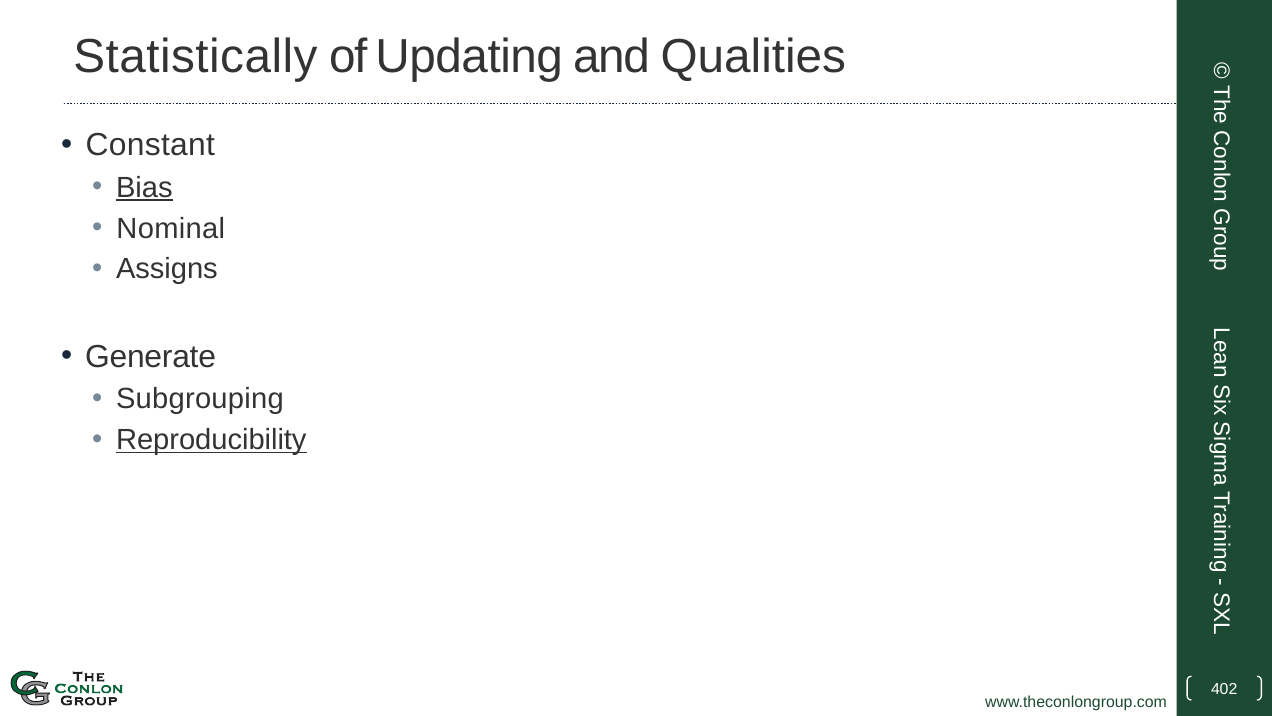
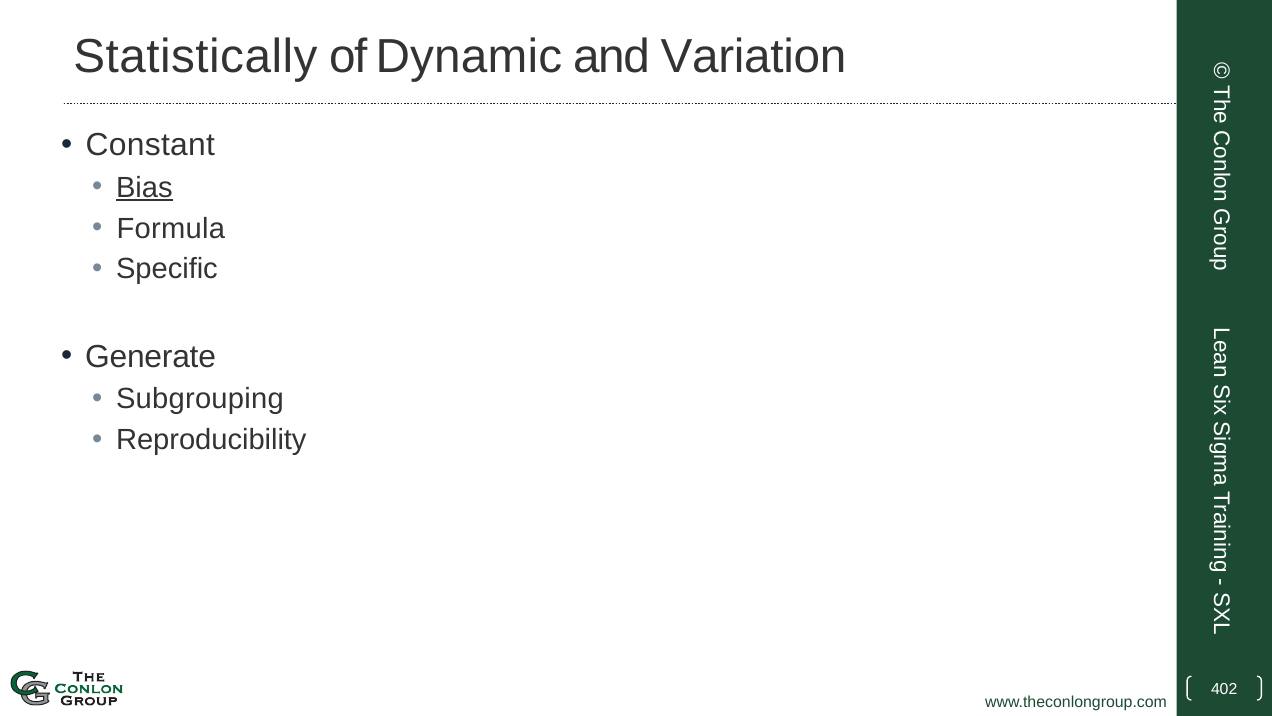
Updating: Updating -> Dynamic
Qualities: Qualities -> Variation
Nominal: Nominal -> Formula
Assigns: Assigns -> Specific
Reproducibility underline: present -> none
